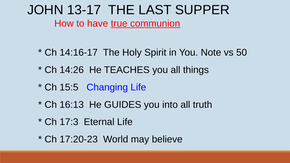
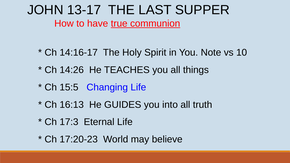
50: 50 -> 10
